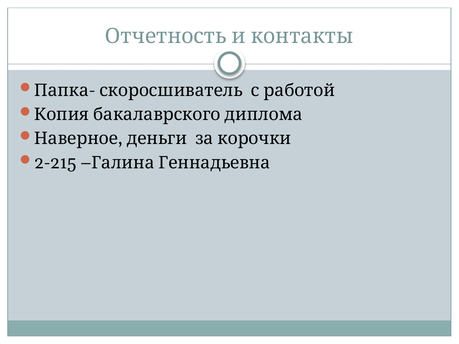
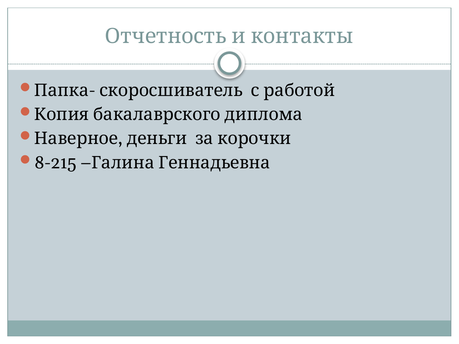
2-215: 2-215 -> 8-215
